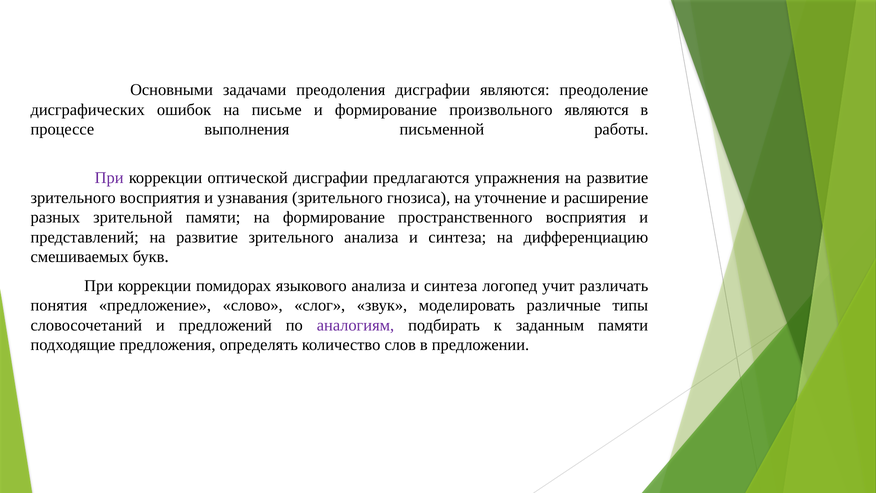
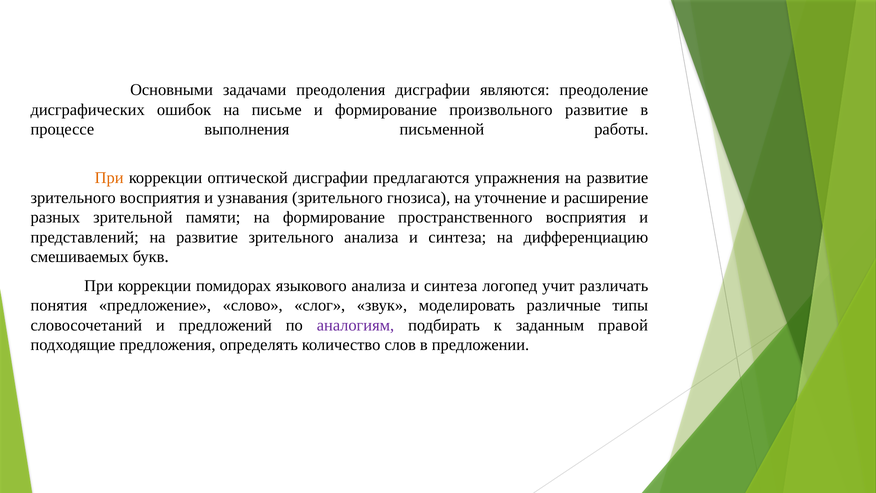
произвольного являются: являются -> развитие
При at (109, 178) colour: purple -> orange
заданным памяти: памяти -> правой
